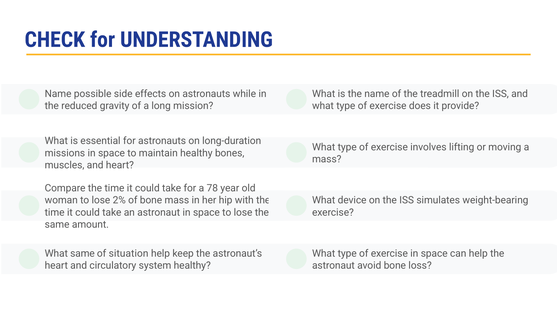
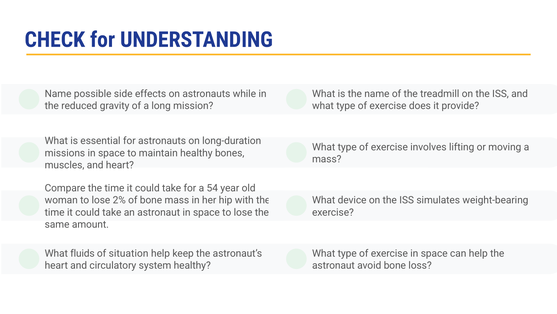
78: 78 -> 54
What same: same -> fluids
